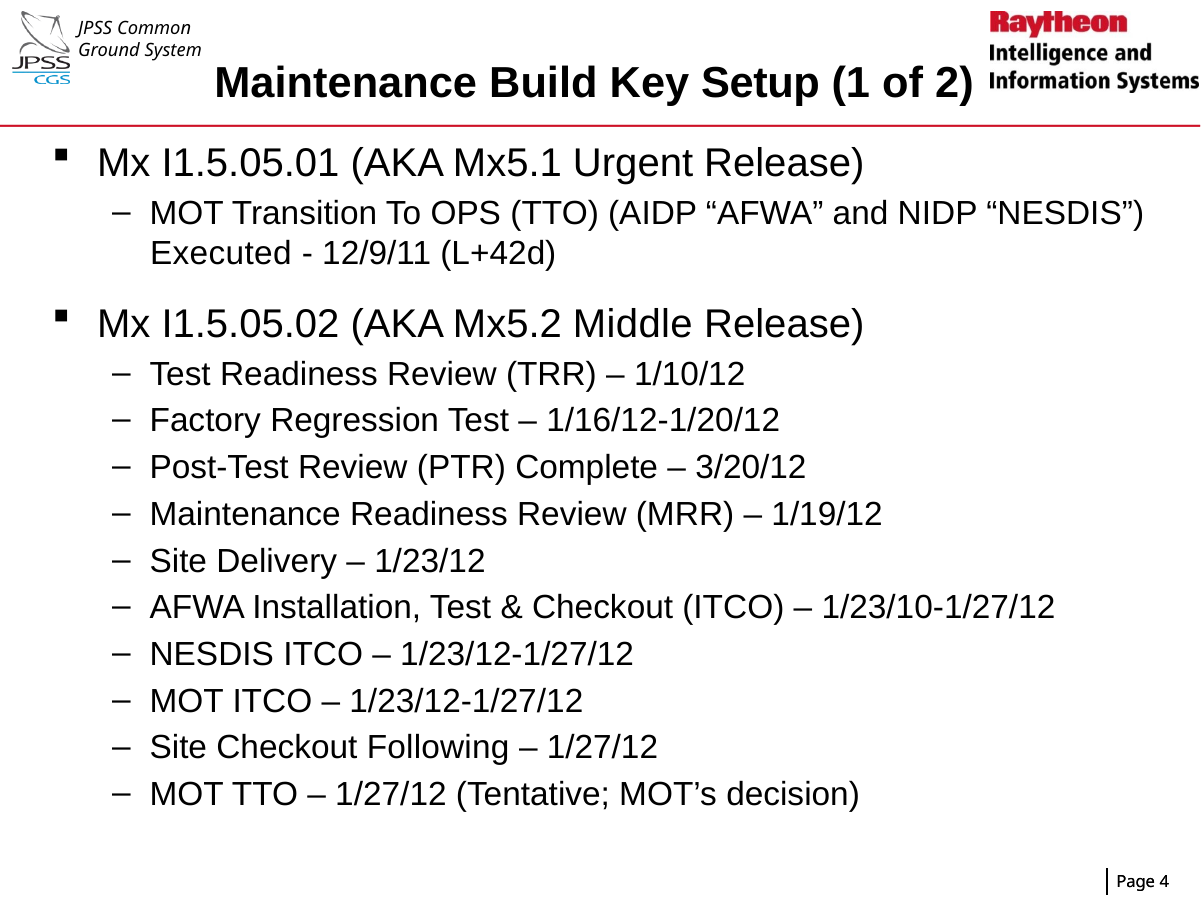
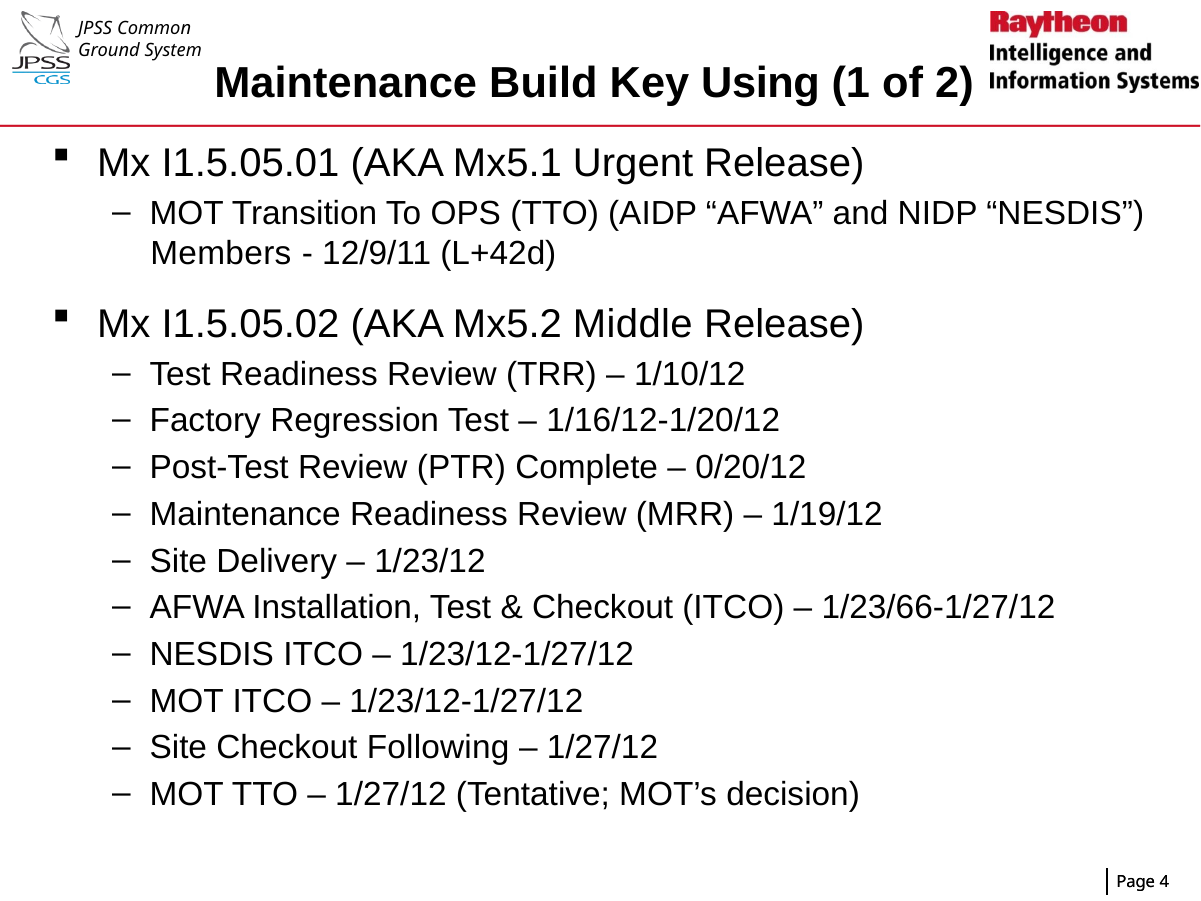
Setup: Setup -> Using
Executed: Executed -> Members
3/20/12: 3/20/12 -> 0/20/12
1/23/10-1/27/12: 1/23/10-1/27/12 -> 1/23/66-1/27/12
